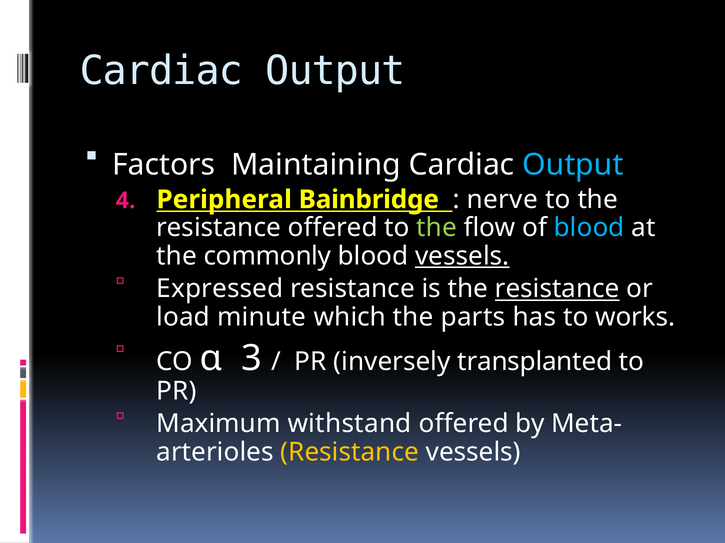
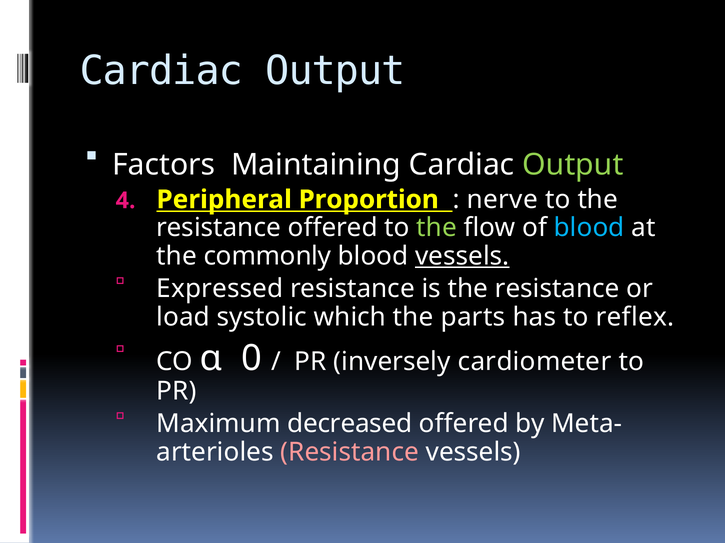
Output at (573, 165) colour: light blue -> light green
Bainbridge: Bainbridge -> Proportion
resistance at (557, 289) underline: present -> none
minute: minute -> systolic
works: works -> reflex
3: 3 -> 0
transplanted: transplanted -> cardiometer
withstand: withstand -> decreased
Resistance at (350, 453) colour: yellow -> pink
